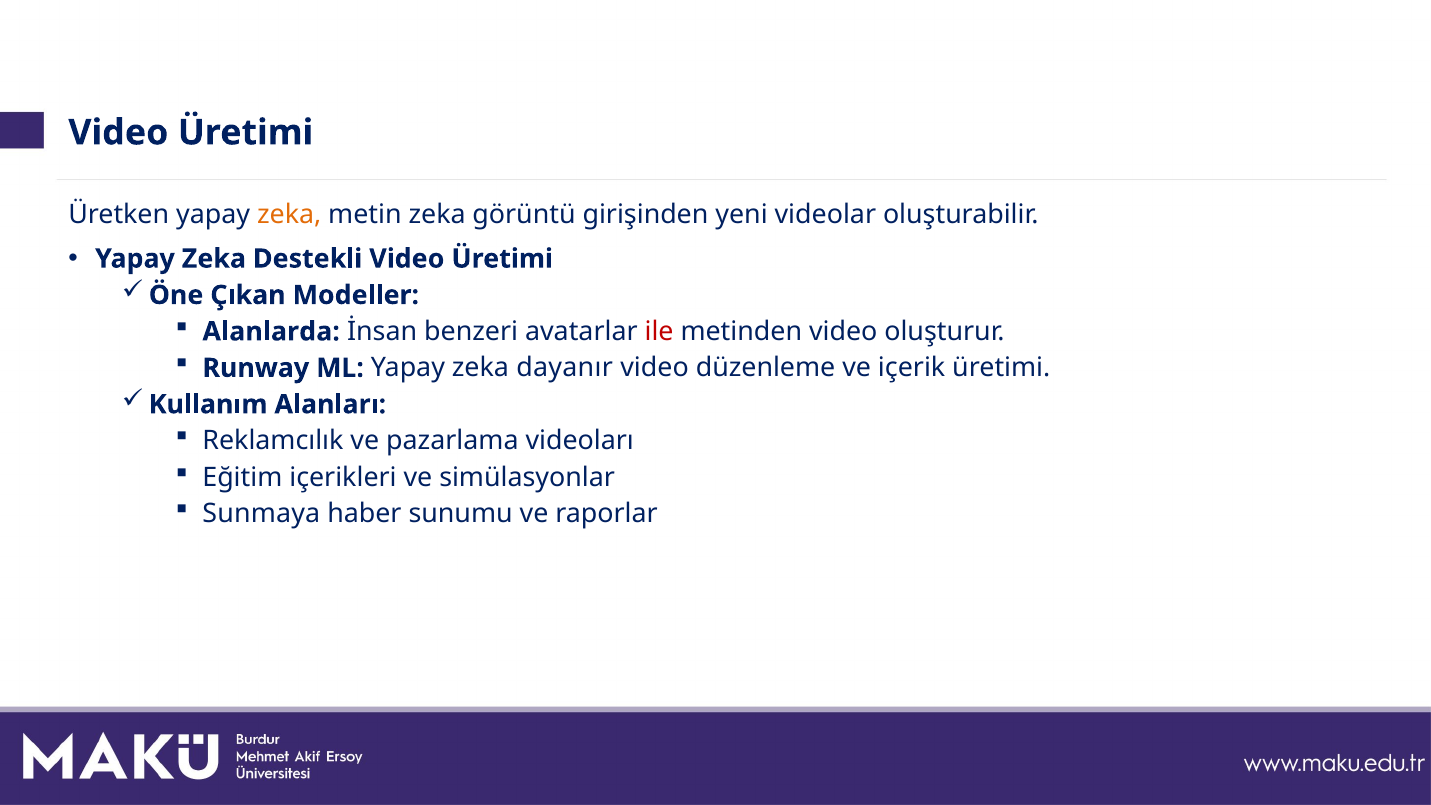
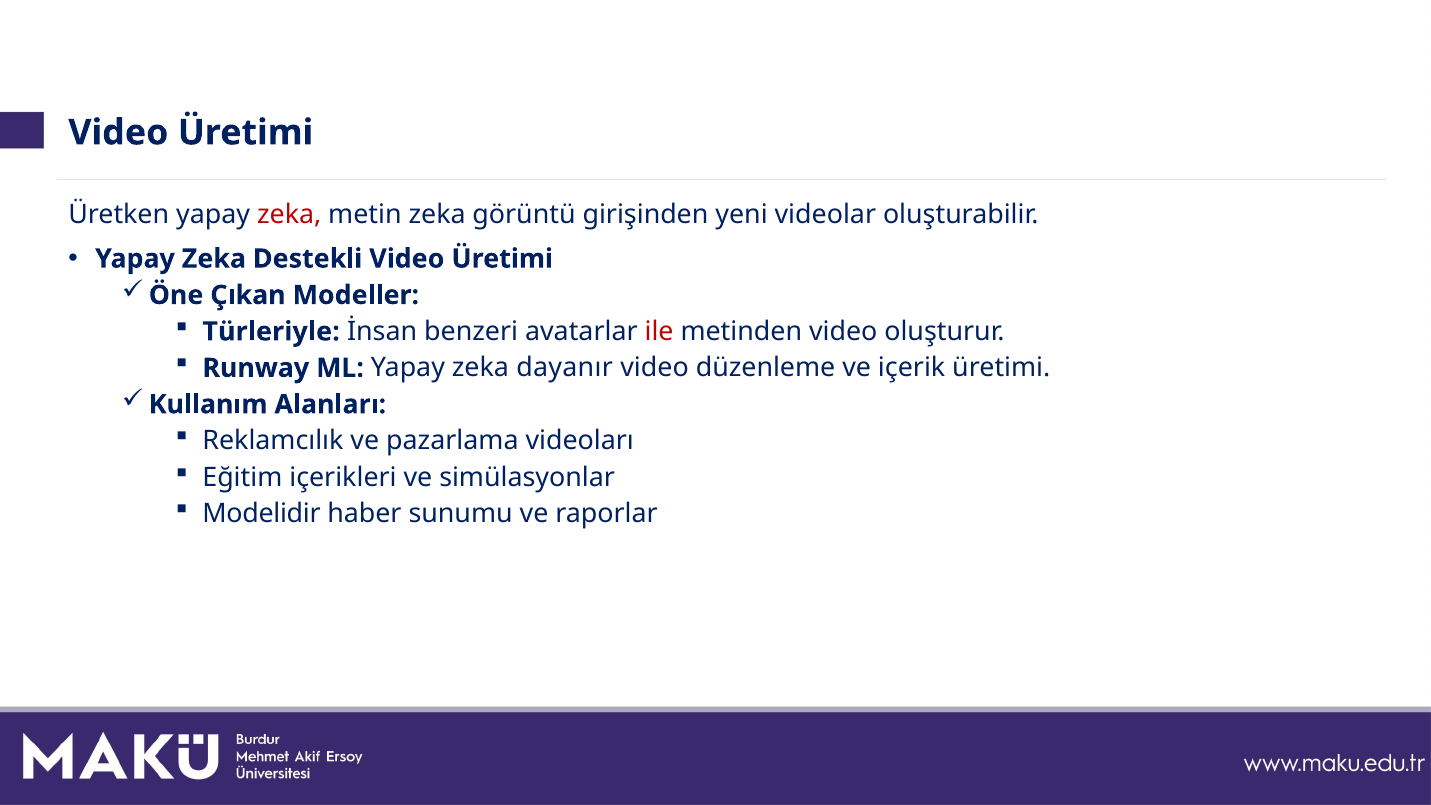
zeka at (289, 215) colour: orange -> red
Alanlarda: Alanlarda -> Türleriyle
Sunmaya: Sunmaya -> Modelidir
